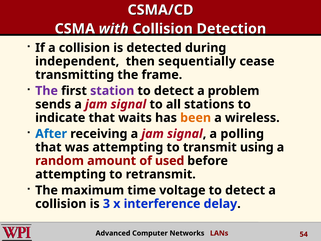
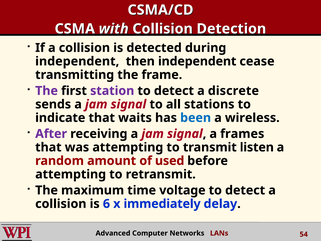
then sequentially: sequentially -> independent
problem: problem -> discrete
been colour: orange -> blue
After colour: blue -> purple
polling: polling -> frames
using: using -> listen
3: 3 -> 6
interference: interference -> immediately
